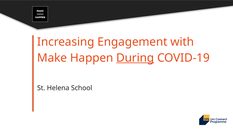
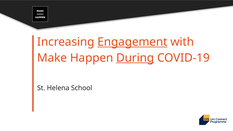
Engagement underline: none -> present
